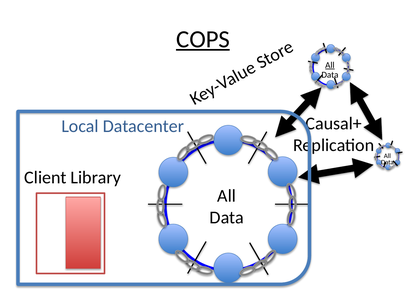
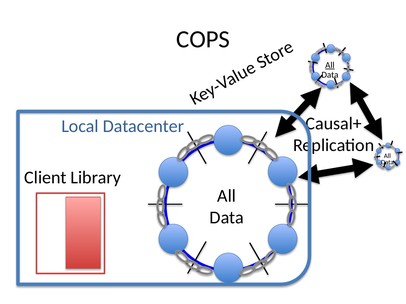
COPS underline: present -> none
